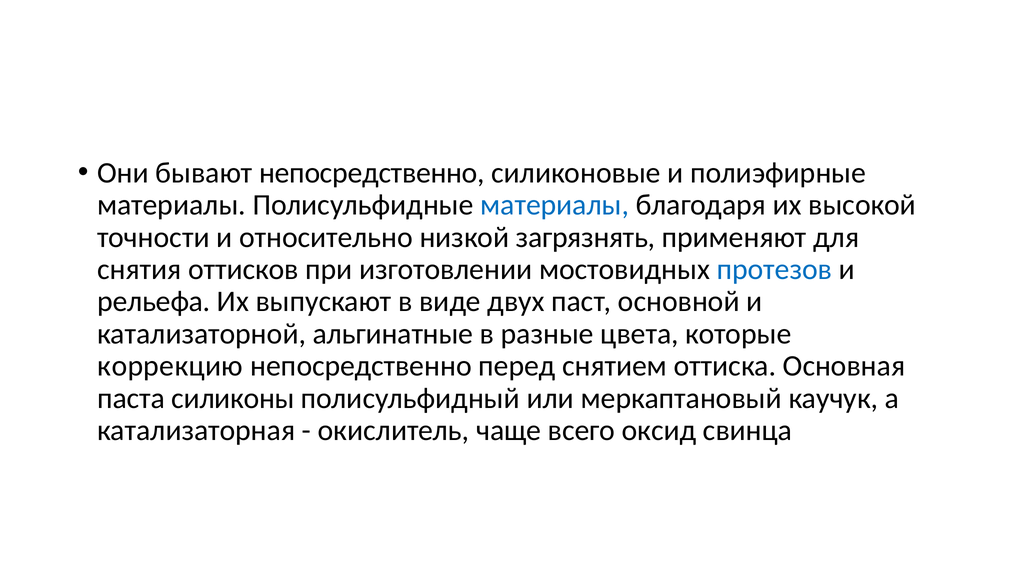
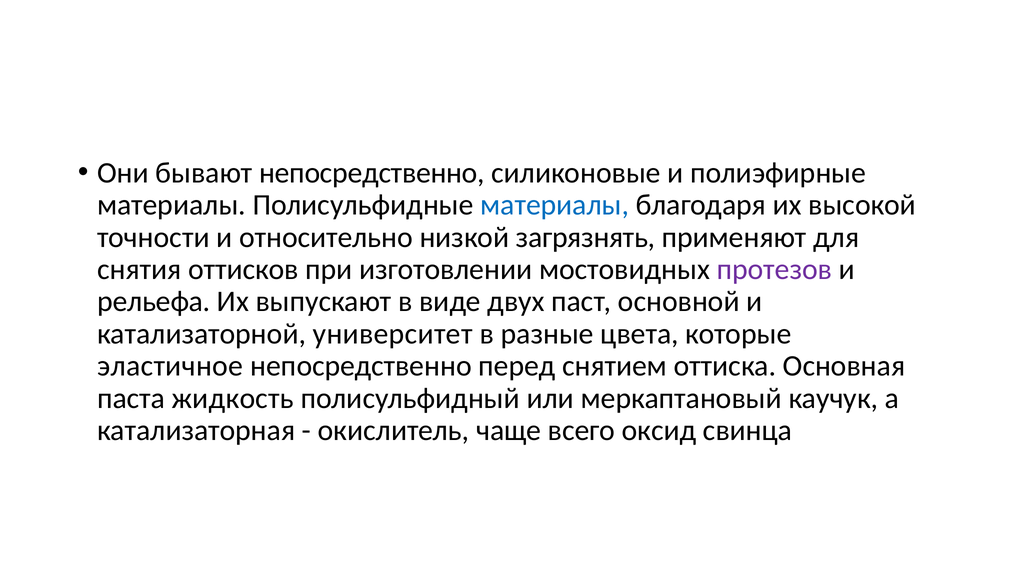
протезов colour: blue -> purple
альгинатные: альгинатные -> университет
коррекцию: коррекцию -> эластичное
силиконы: силиконы -> жидкость
